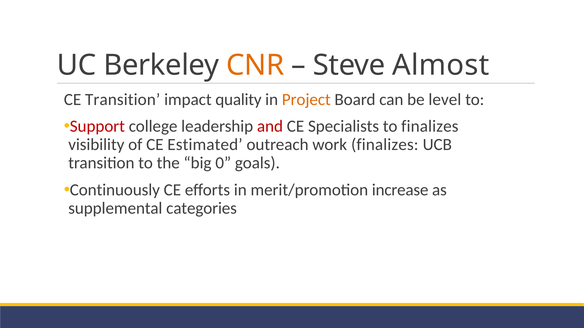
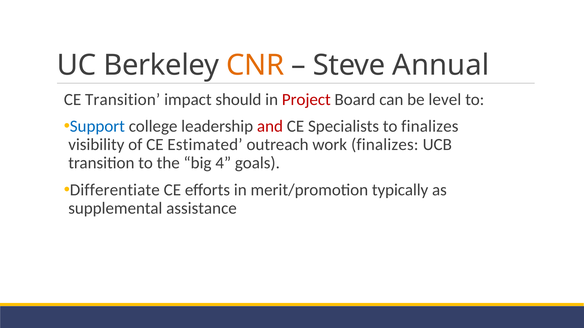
Almost: Almost -> Annual
quality: quality -> should
Project colour: orange -> red
Support colour: red -> blue
0: 0 -> 4
Continuously: Continuously -> Differentiate
increase: increase -> typically
categories: categories -> assistance
